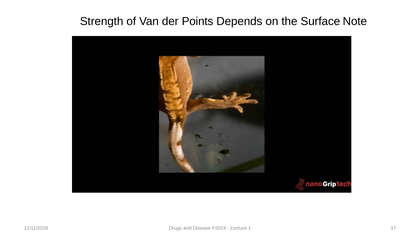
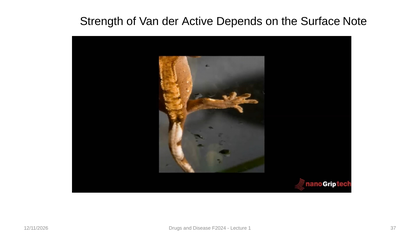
Points: Points -> Active
